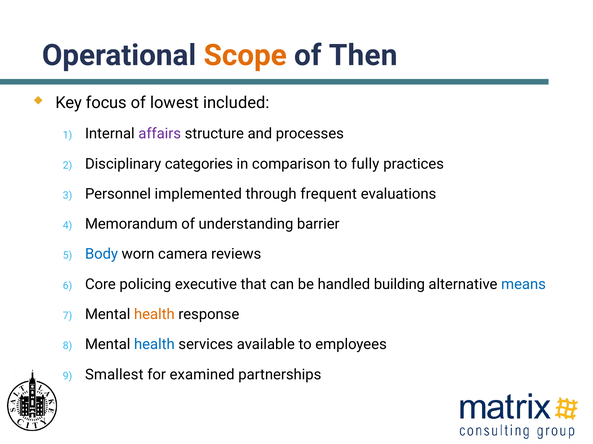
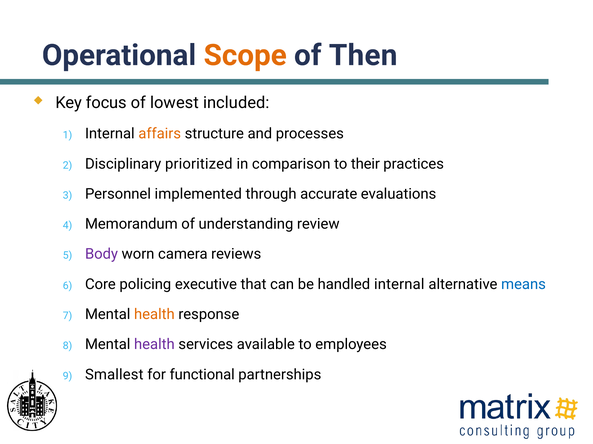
affairs colour: purple -> orange
categories: categories -> prioritized
fully: fully -> their
frequent: frequent -> accurate
barrier: barrier -> review
Body colour: blue -> purple
handled building: building -> internal
health at (154, 345) colour: blue -> purple
examined: examined -> functional
